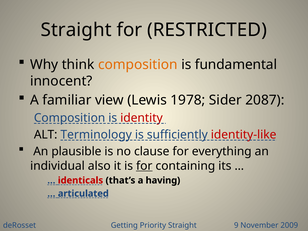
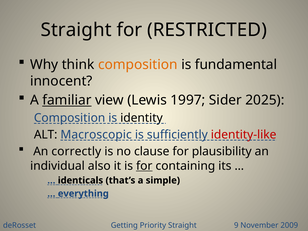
familiar underline: none -> present
1978: 1978 -> 1997
2087: 2087 -> 2025
identity colour: red -> black
Terminology: Terminology -> Macroscopic
plausible: plausible -> correctly
everything: everything -> plausibility
identicals colour: red -> black
having: having -> simple
articulated: articulated -> everything
